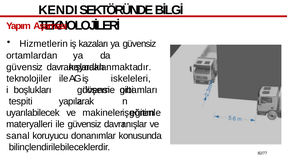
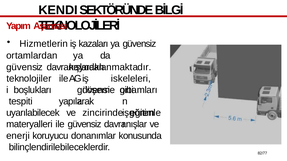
makineler: makineler -> zincirinde
sanal: sanal -> enerji
